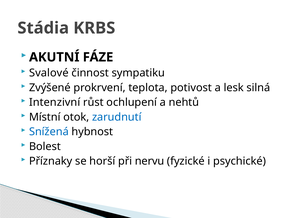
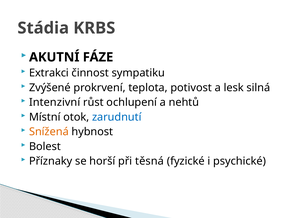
Svalové: Svalové -> Extrakci
Snížená colour: blue -> orange
nervu: nervu -> těsná
